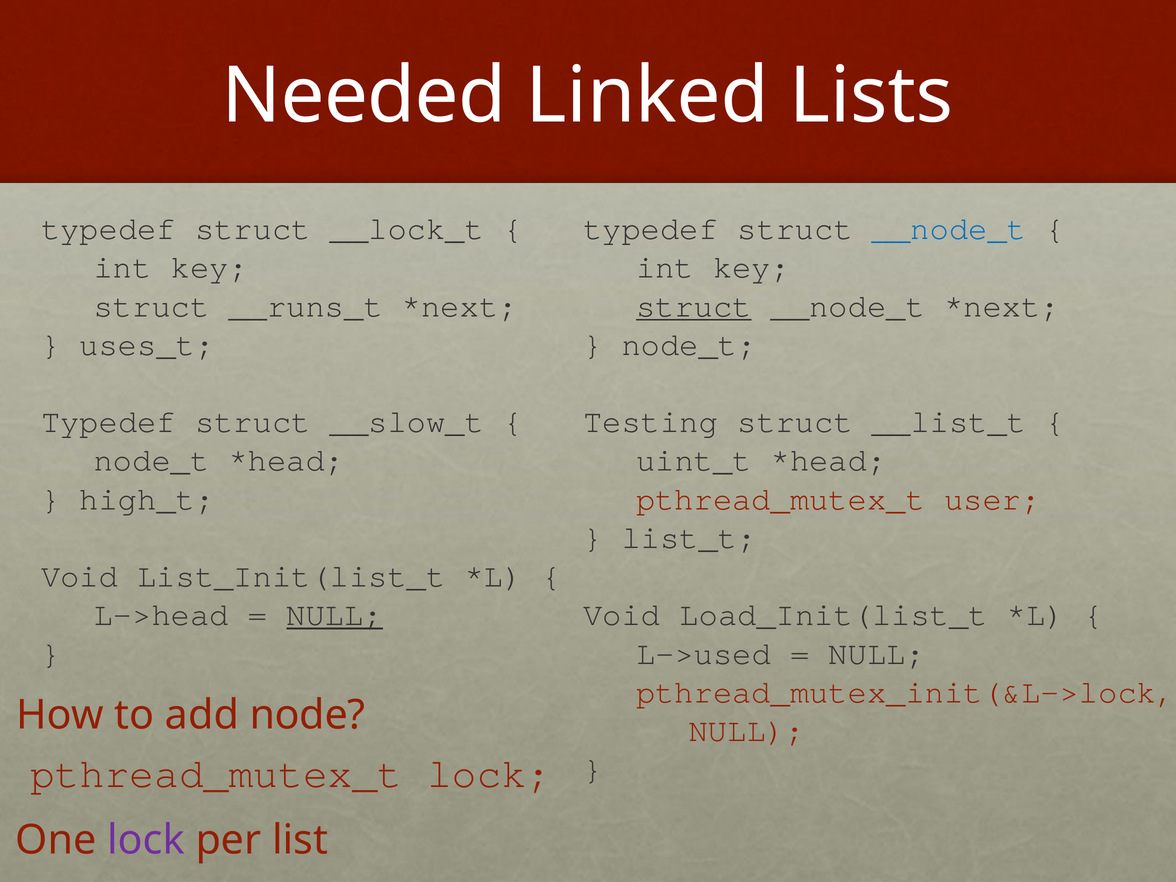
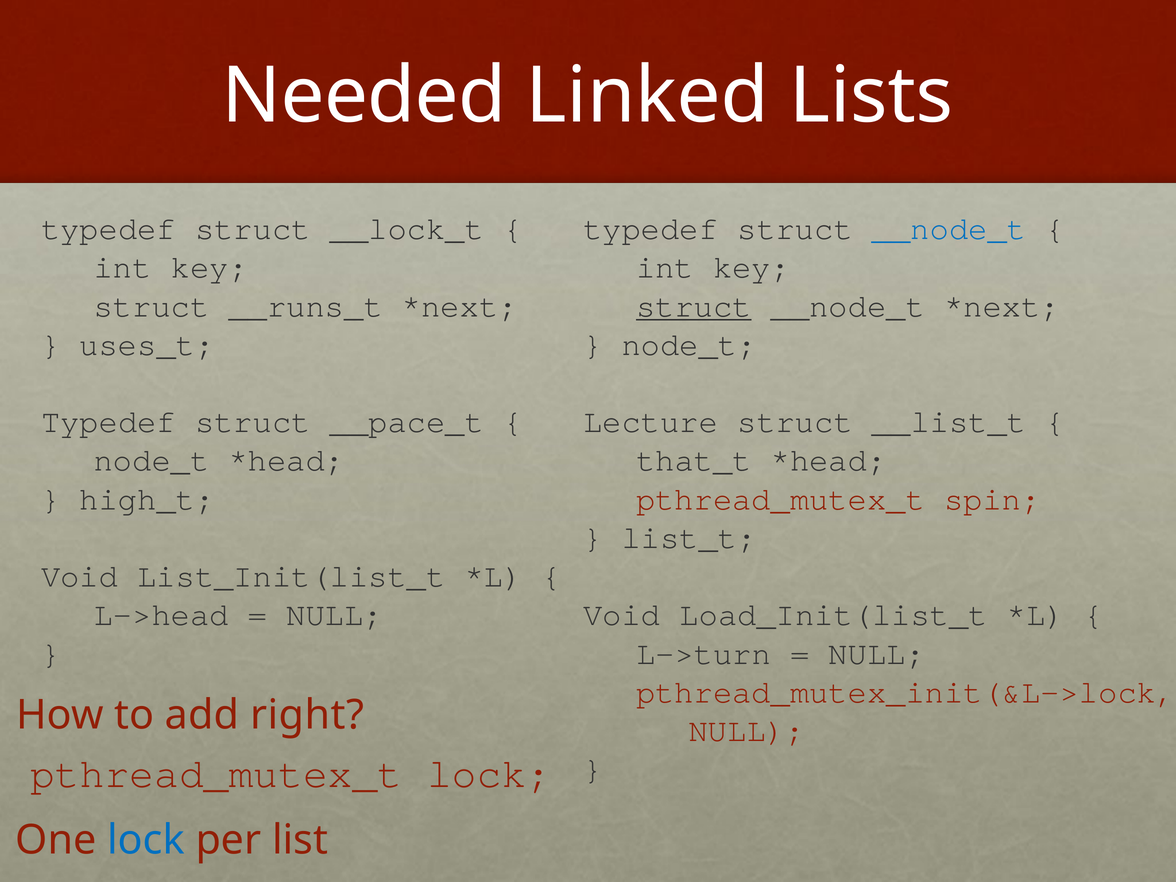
__slow_t: __slow_t -> __pace_t
Testing: Testing -> Lecture
uint_t: uint_t -> that_t
user: user -> spin
NULL at (335, 615) underline: present -> none
L->used: L->used -> L->turn
node: node -> right
lock at (146, 840) colour: purple -> blue
